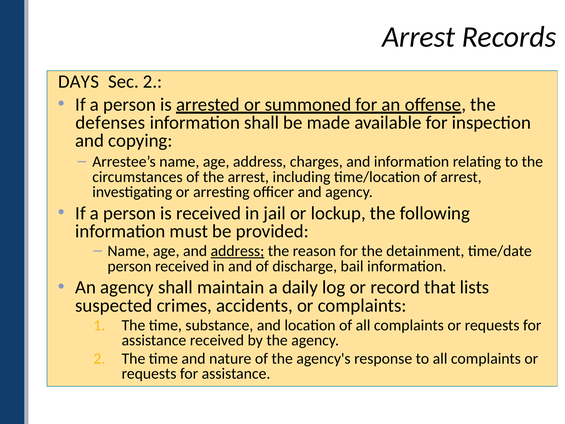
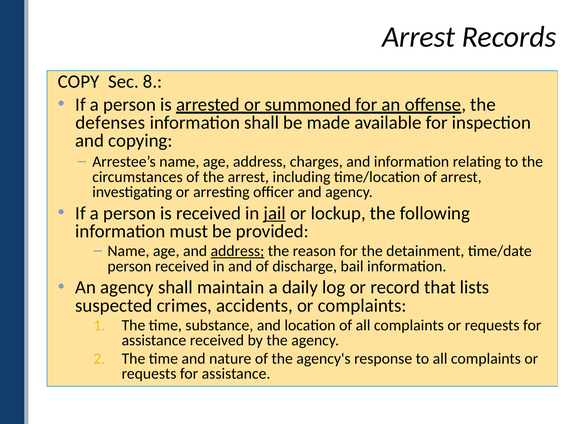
DAYS: DAYS -> COPY
Sec 2: 2 -> 8
jail underline: none -> present
